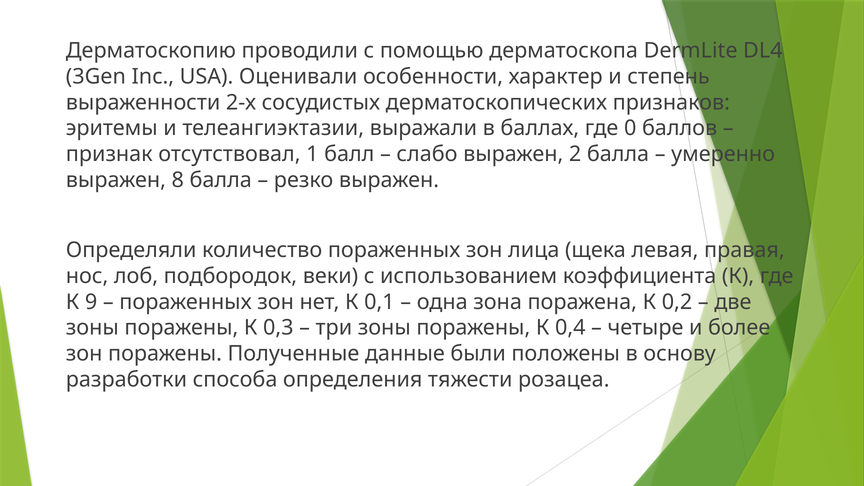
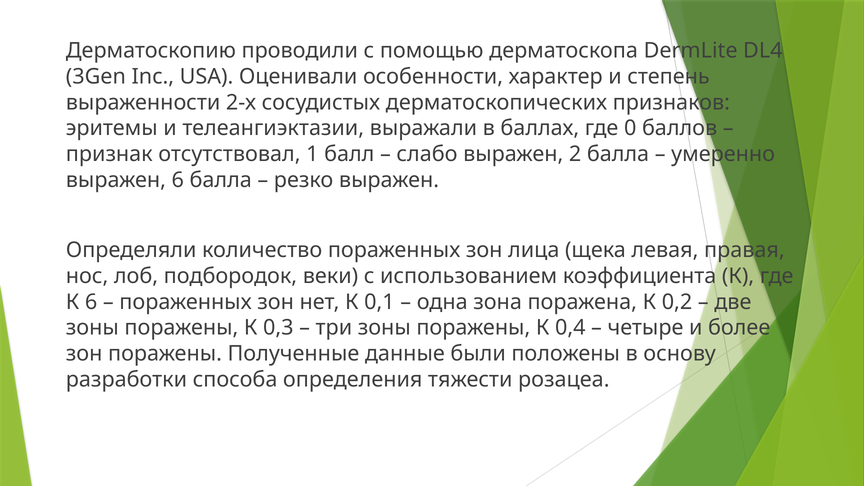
выражен 8: 8 -> 6
К 9: 9 -> 6
